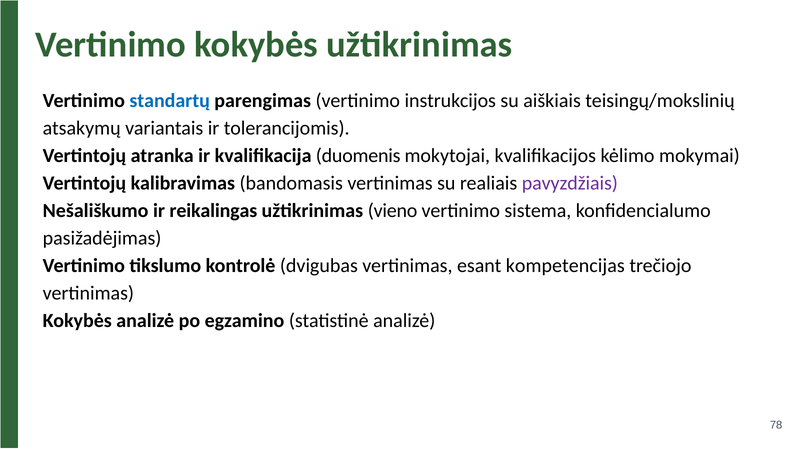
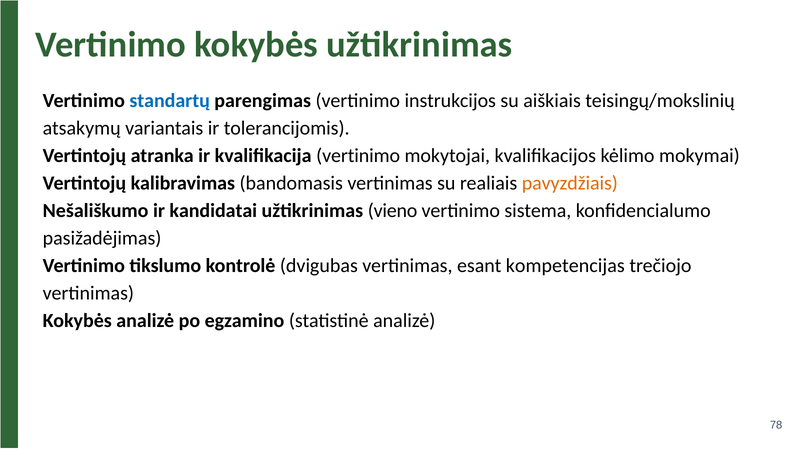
kvalifikacija duomenis: duomenis -> vertinimo
pavyzdžiais colour: purple -> orange
reikalingas: reikalingas -> kandidatai
